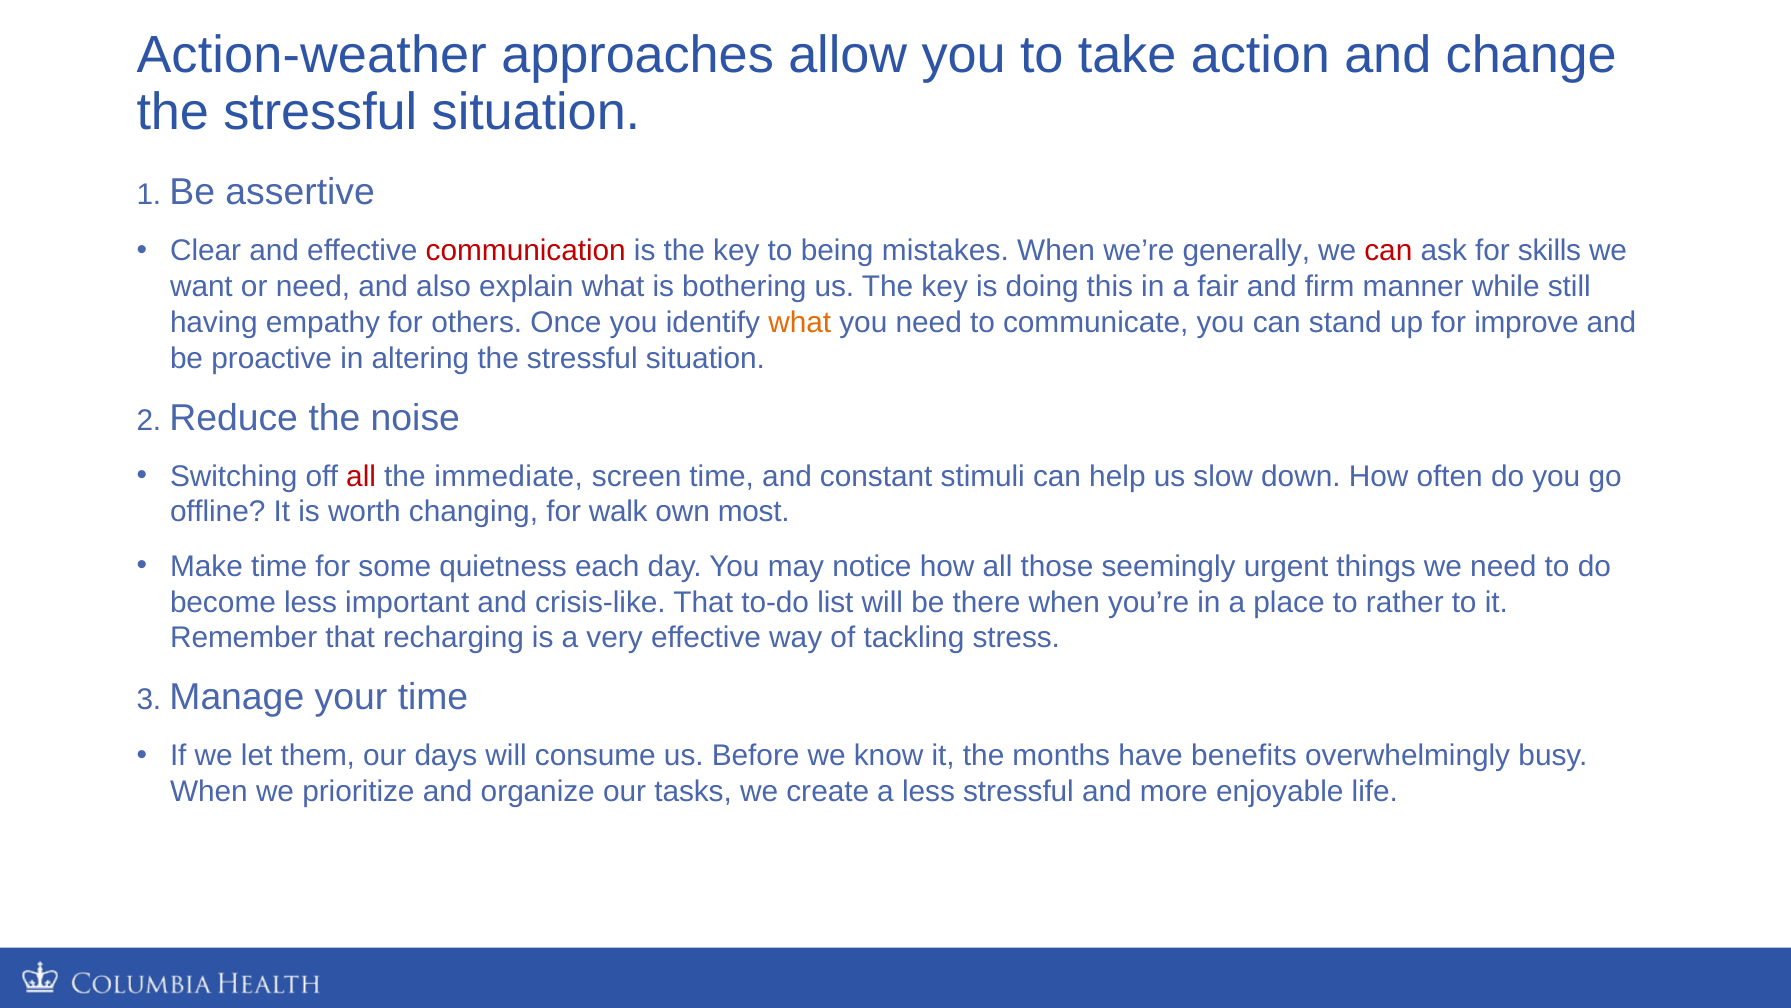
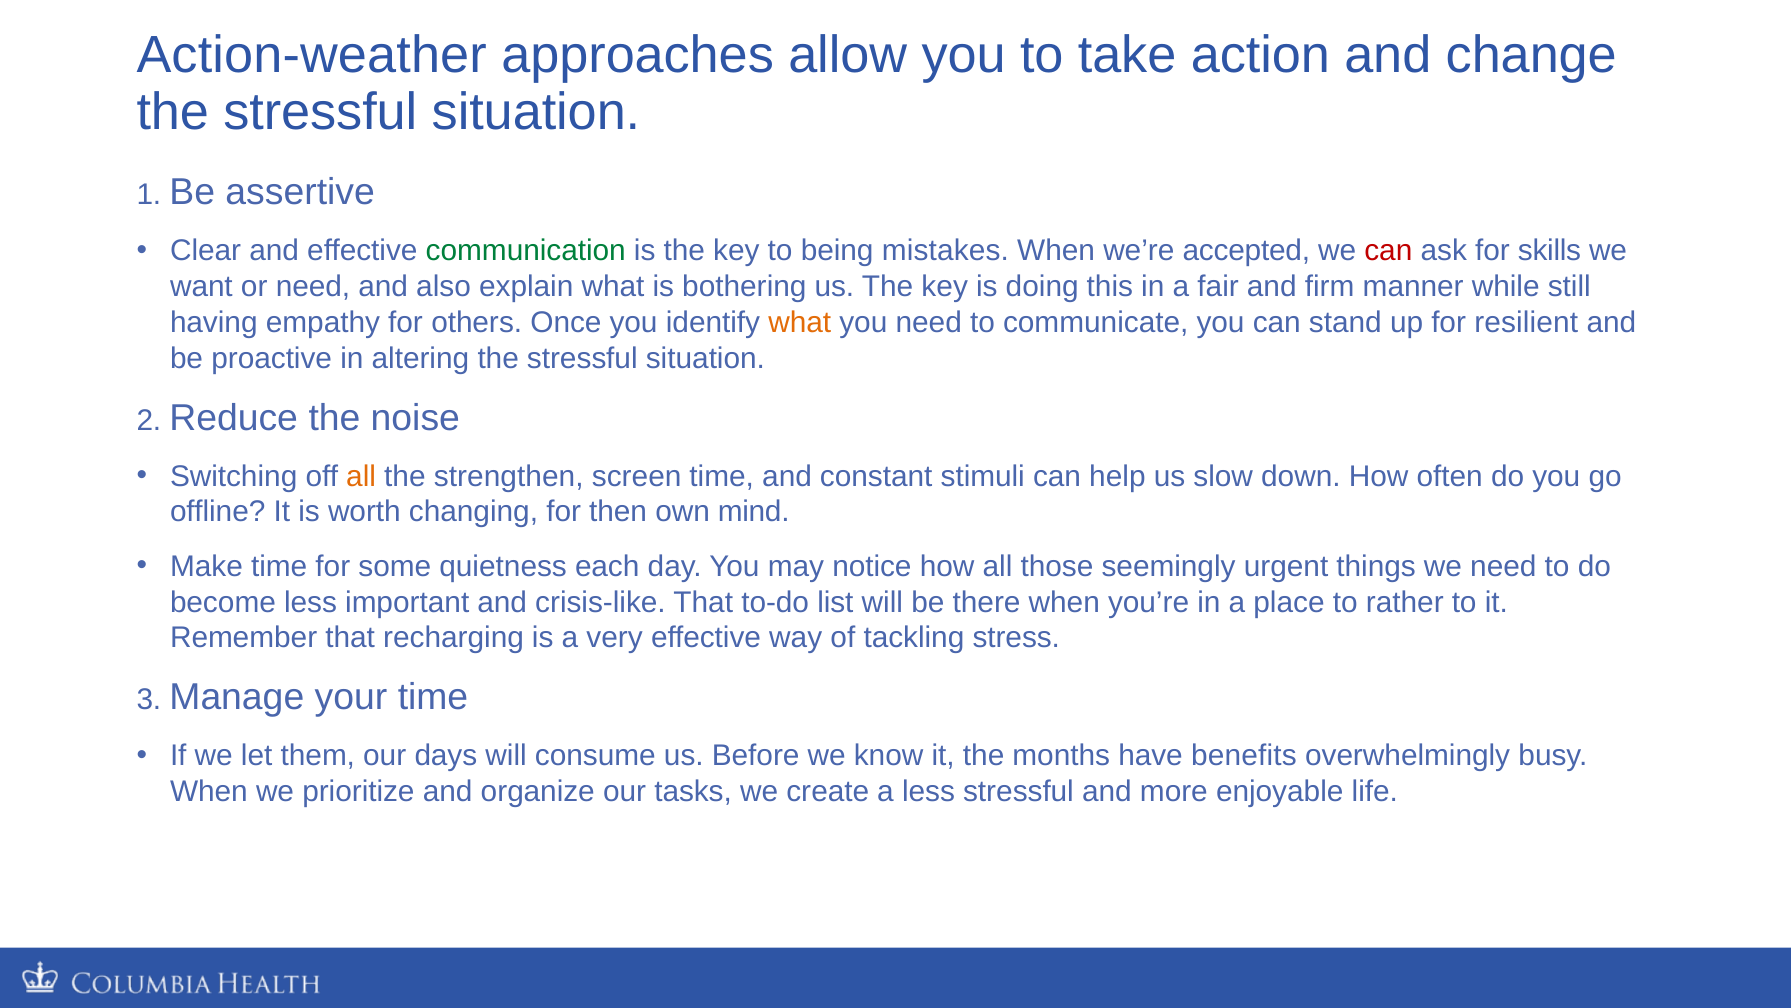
communication colour: red -> green
generally: generally -> accepted
improve: improve -> resilient
all at (361, 476) colour: red -> orange
immediate: immediate -> strengthen
walk: walk -> then
most: most -> mind
